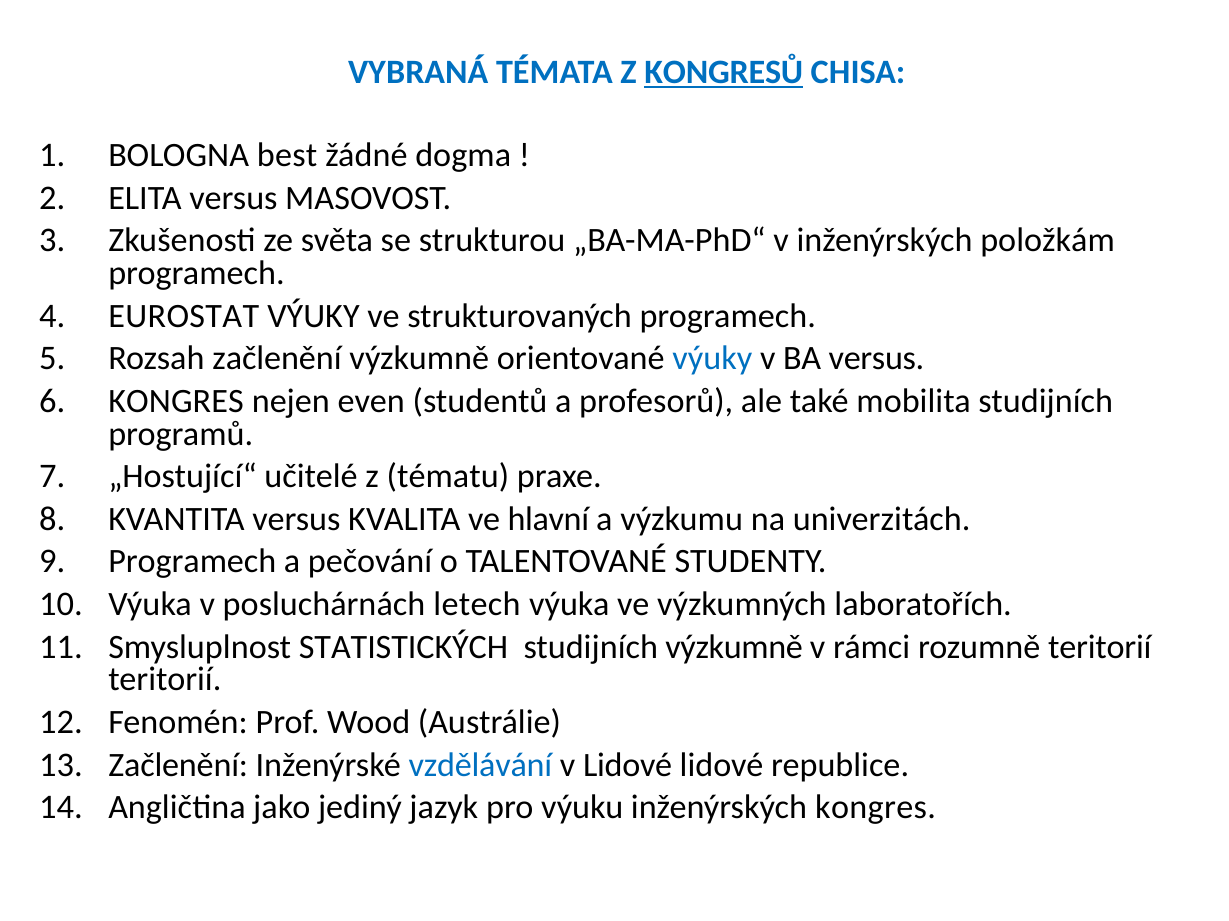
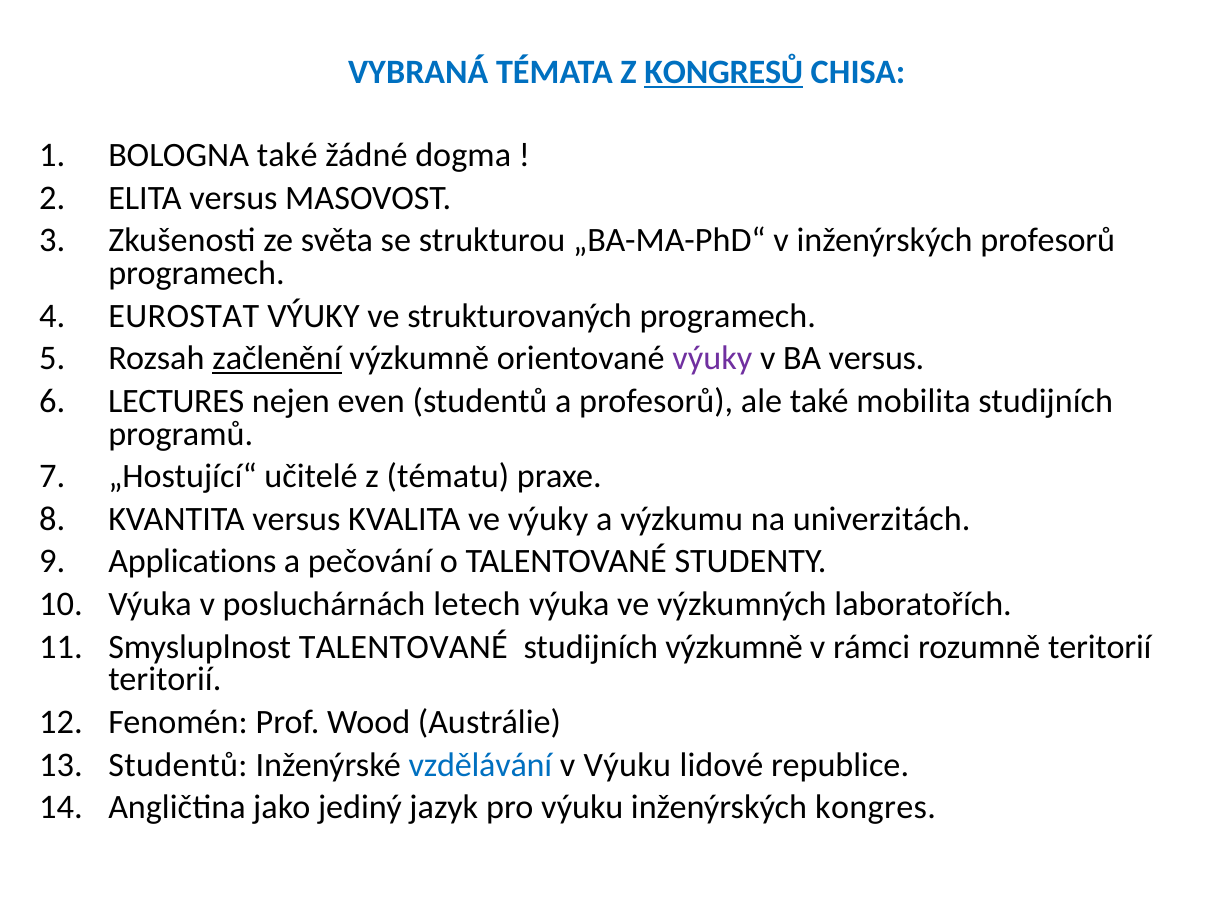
BOLOGNA best: best -> také
inženýrských položkám: položkám -> profesorů
začlenění at (277, 359) underline: none -> present
výuky at (712, 359) colour: blue -> purple
KONGRES at (176, 401): KONGRES -> LECTURES
ve hlavní: hlavní -> výuky
Programech at (192, 562): Programech -> Applications
Smysluplnost STATISTICKÝCH: STATISTICKÝCH -> TALENTOVANÉ
Začlenění at (178, 765): Začlenění -> Studentů
v Lidové: Lidové -> Výuku
